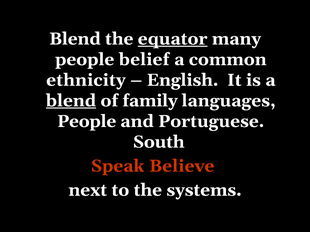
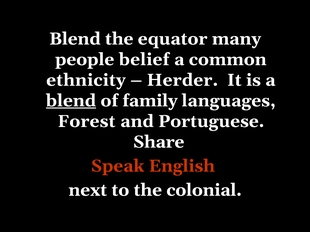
equator underline: present -> none
English: English -> Herder
People at (87, 122): People -> Forest
South: South -> Share
Believe: Believe -> English
systems: systems -> colonial
